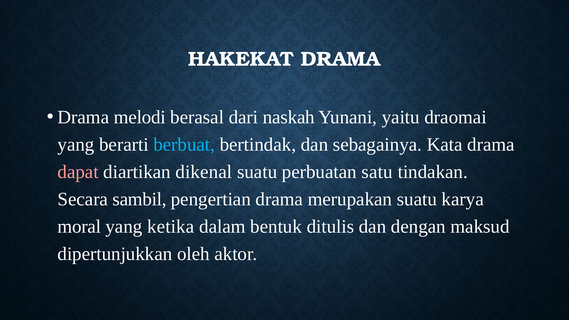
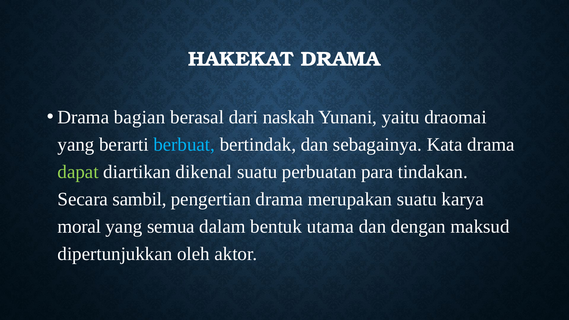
melodi: melodi -> bagian
dapat colour: pink -> light green
satu: satu -> para
ketika: ketika -> semua
ditulis: ditulis -> utama
